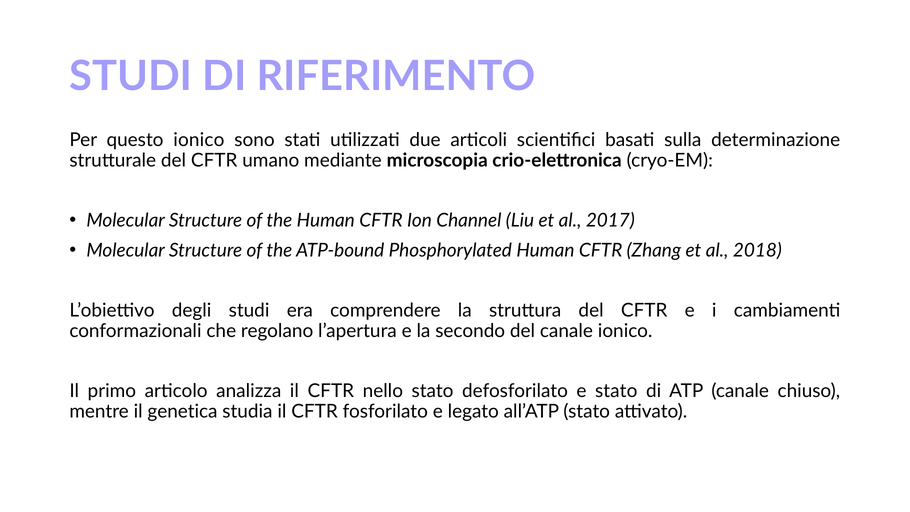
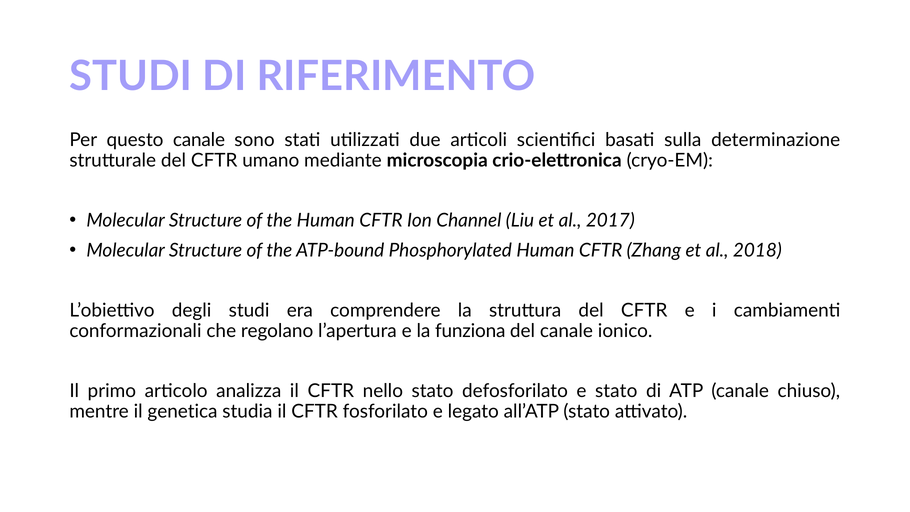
questo ionico: ionico -> canale
secondo: secondo -> funziona
